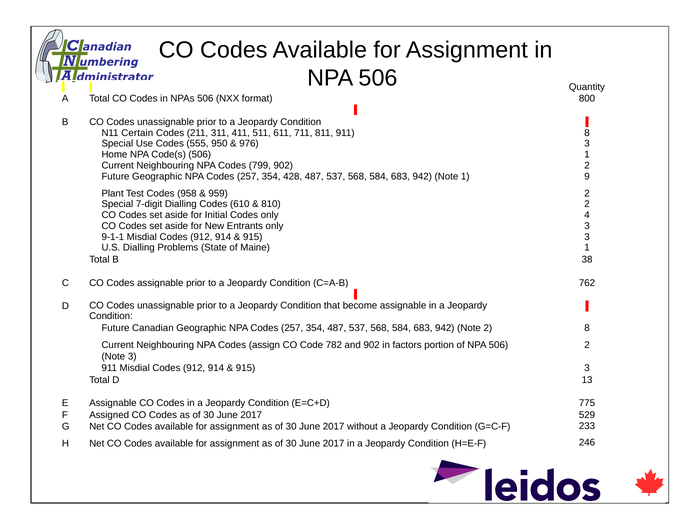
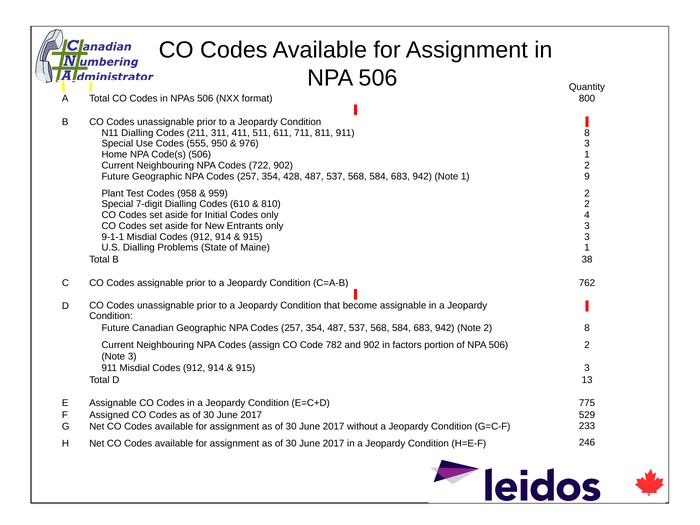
N11 Certain: Certain -> Dialling
799: 799 -> 722
